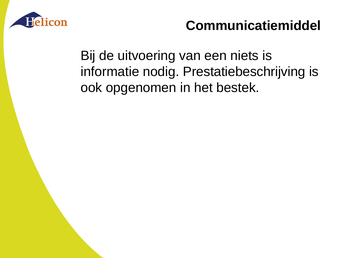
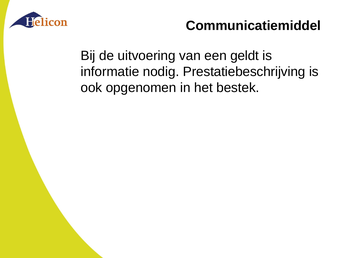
niets: niets -> geldt
